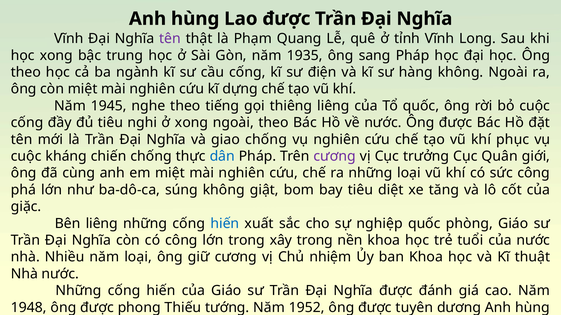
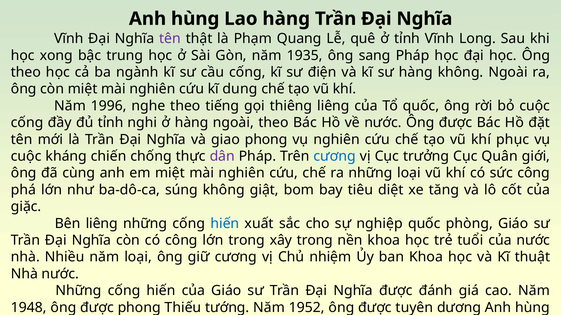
được at (286, 19): được -> hàng
dựng: dựng -> dung
1945: 1945 -> 1996
đủ tiêu: tiêu -> tỉnh
ở xong: xong -> hàng
giao chống: chống -> phong
dân colour: blue -> purple
cương at (335, 157) colour: purple -> blue
